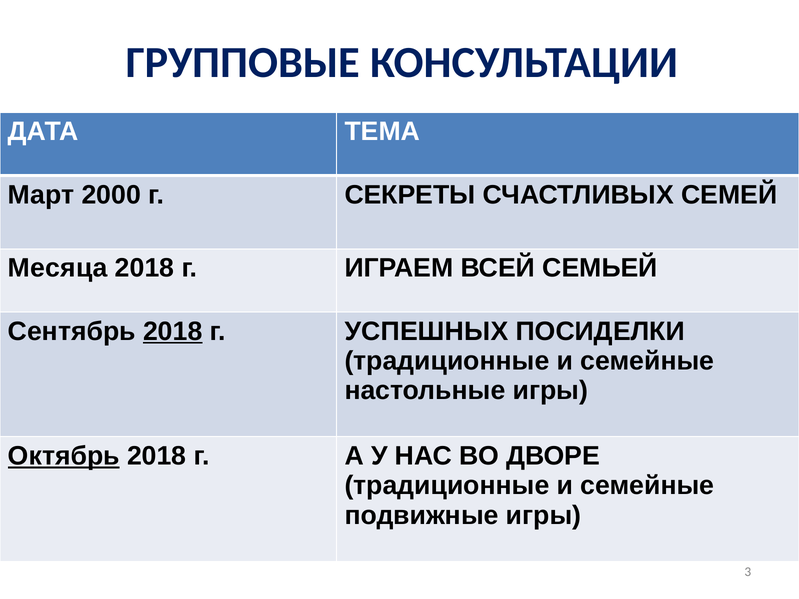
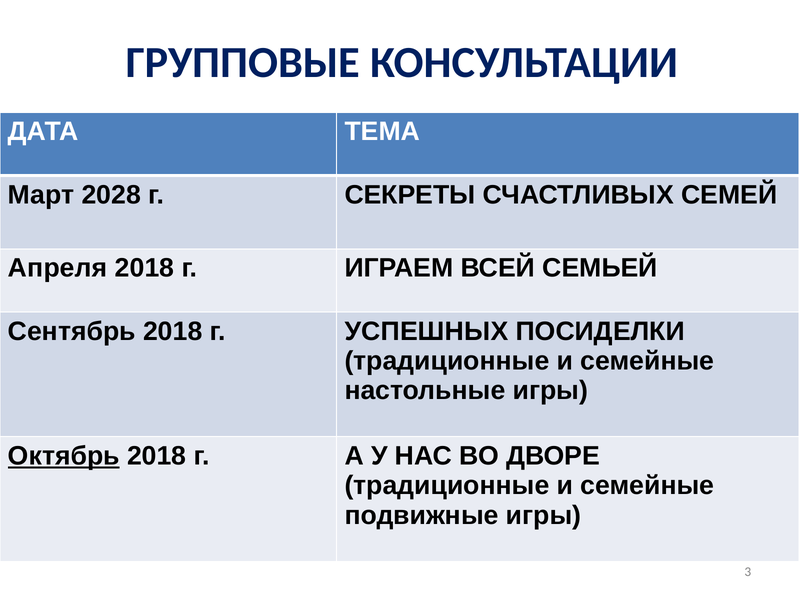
2000: 2000 -> 2028
Месяца: Месяца -> Апреля
2018 at (173, 331) underline: present -> none
